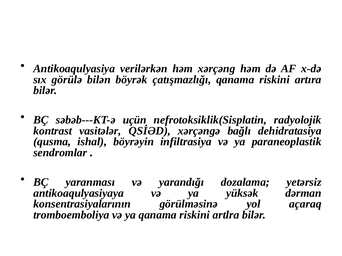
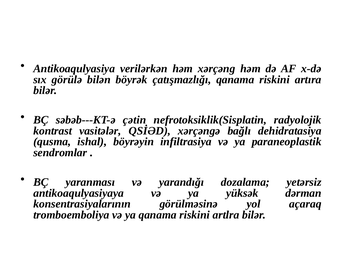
uçün: uçün -> çətin
